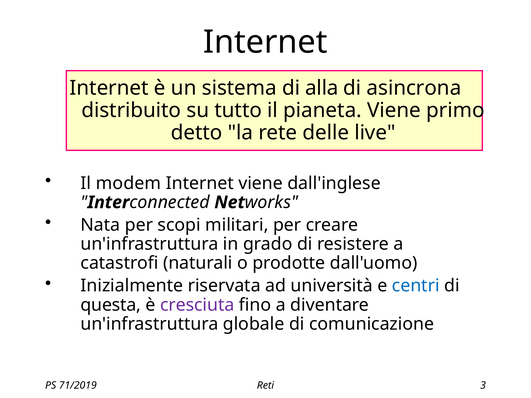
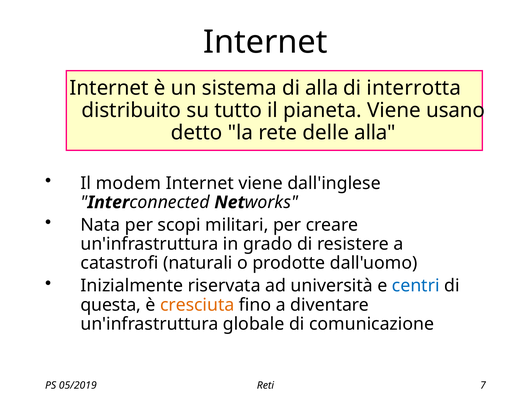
asincrona: asincrona -> interrotta
primo: primo -> usano
delle live: live -> alla
cresciuta colour: purple -> orange
71/2019: 71/2019 -> 05/2019
3: 3 -> 7
